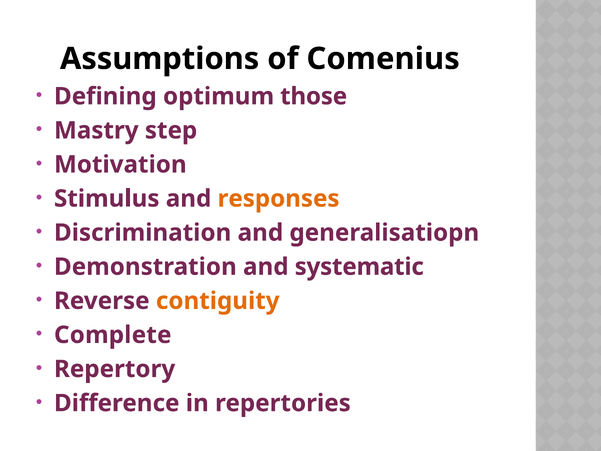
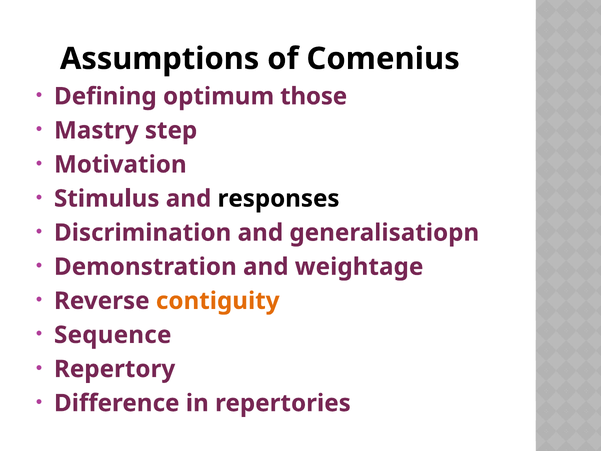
responses colour: orange -> black
systematic: systematic -> weightage
Complete: Complete -> Sequence
